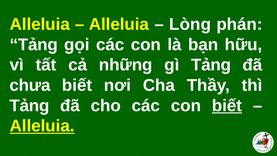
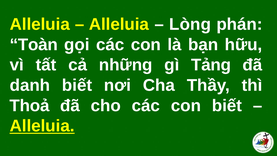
Tảng at (34, 45): Tảng -> Toàn
chưa: chưa -> danh
Tảng at (30, 106): Tảng -> Thoả
biết at (227, 106) underline: present -> none
